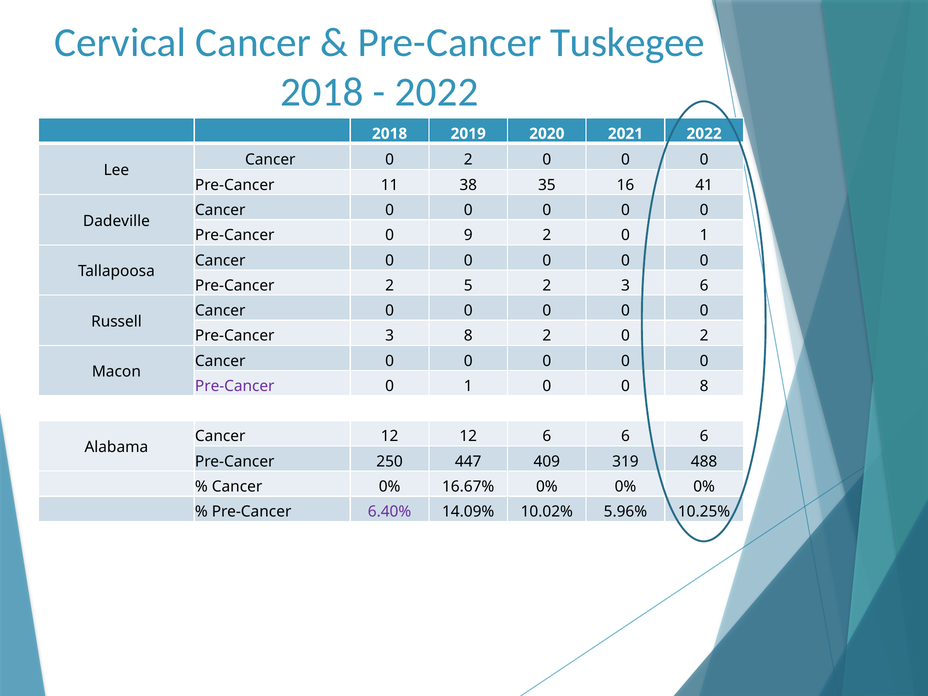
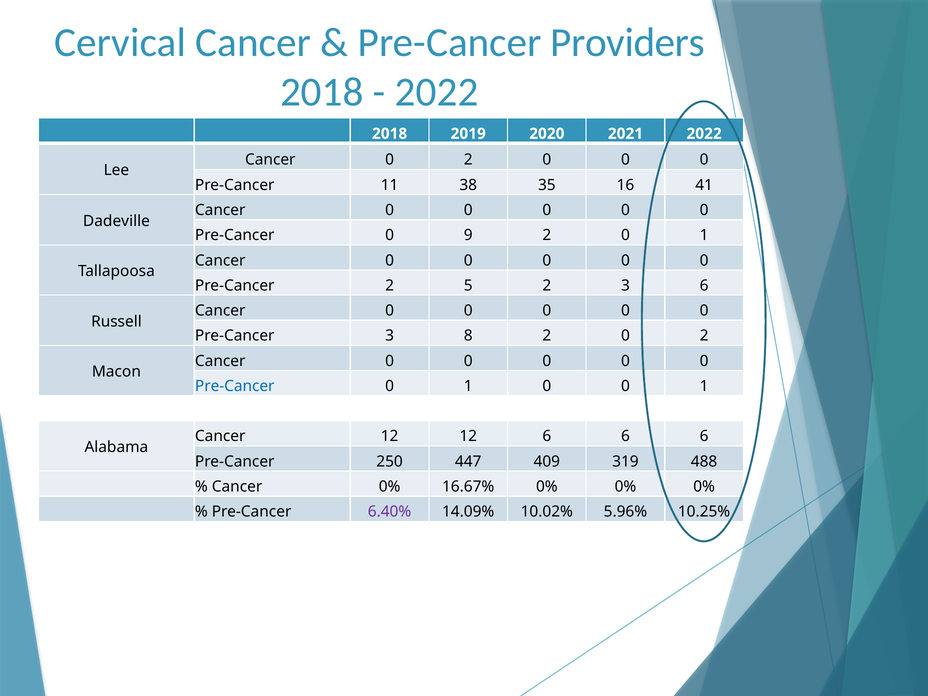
Tuskegee: Tuskegee -> Providers
Pre-Cancer at (235, 386) colour: purple -> blue
0 0 8: 8 -> 1
